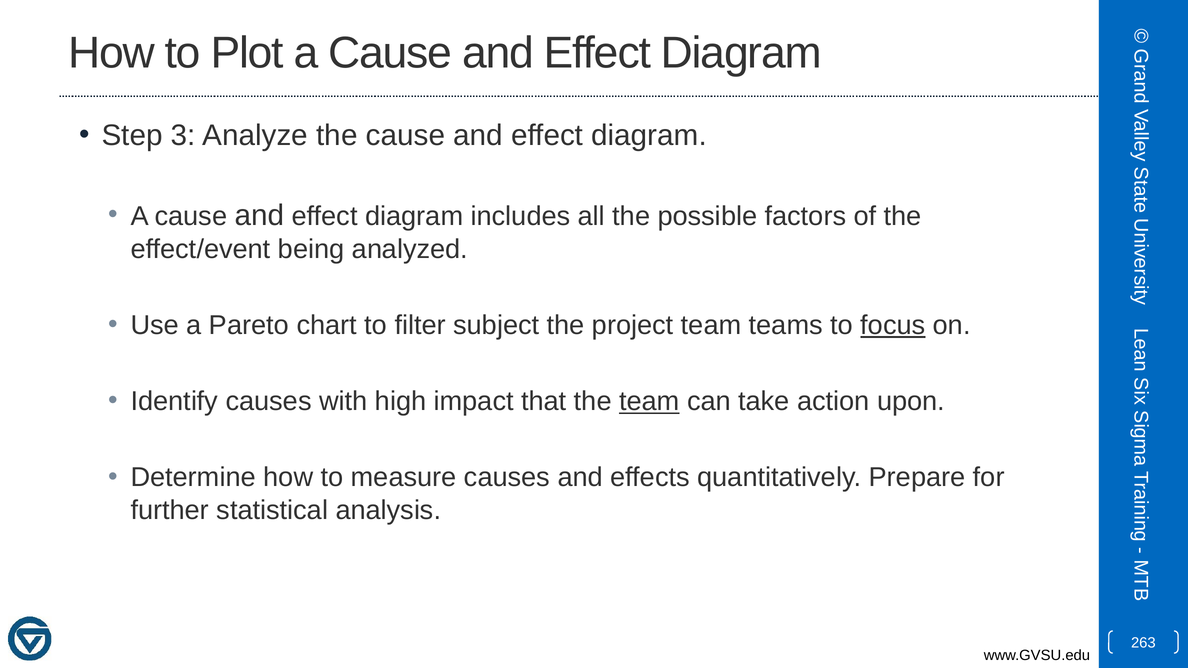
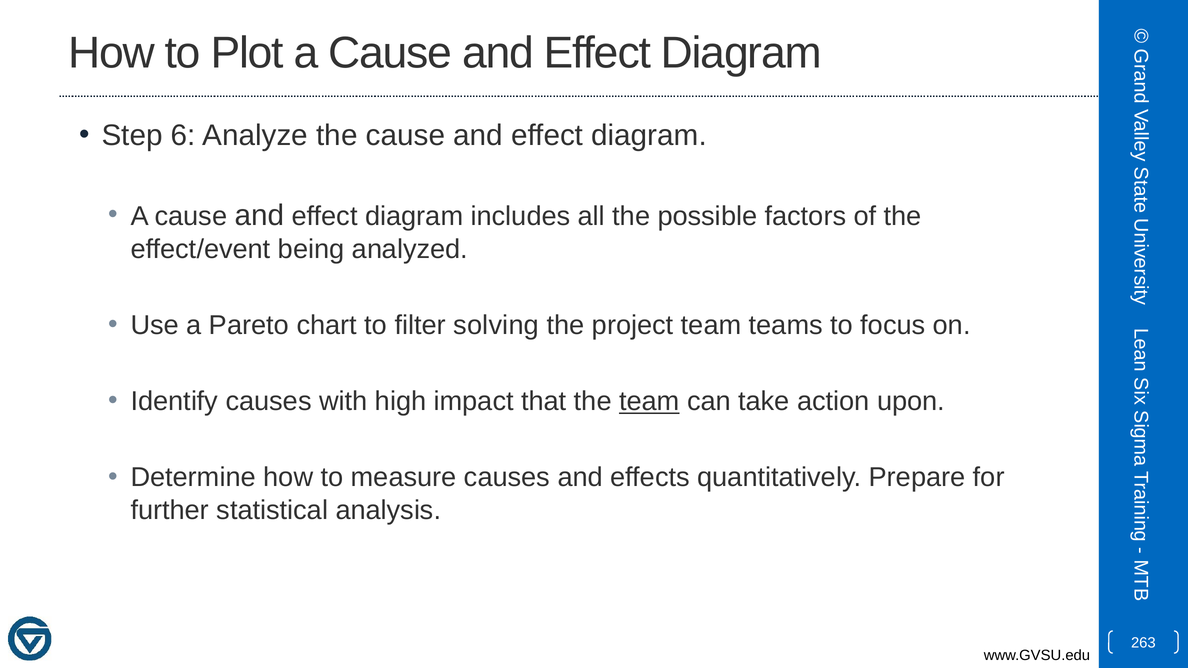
3: 3 -> 6
subject: subject -> solving
focus underline: present -> none
